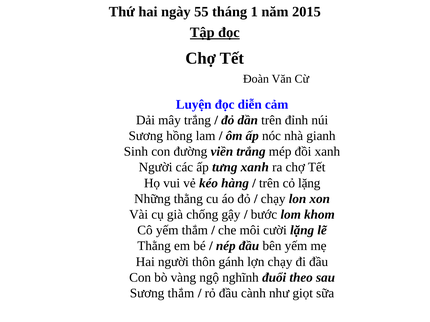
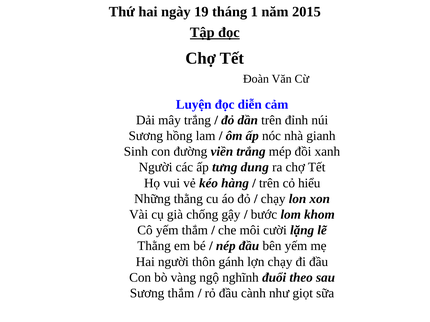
55: 55 -> 19
tưng xanh: xanh -> dung
cỏ lặng: lặng -> hiểu
